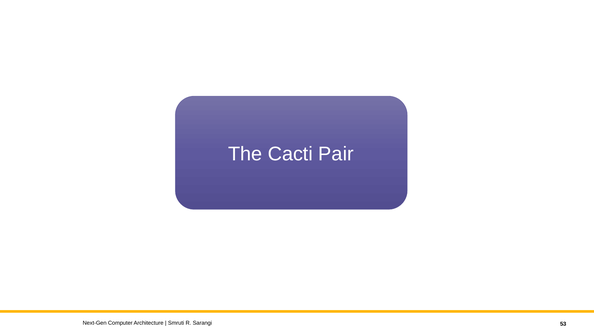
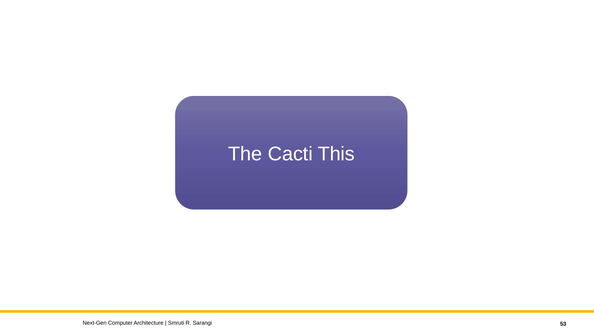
Pair: Pair -> This
